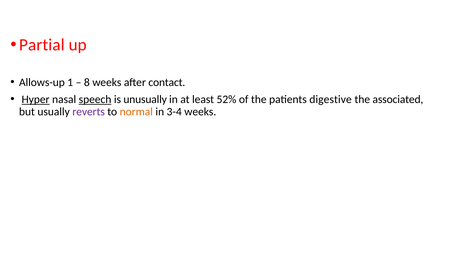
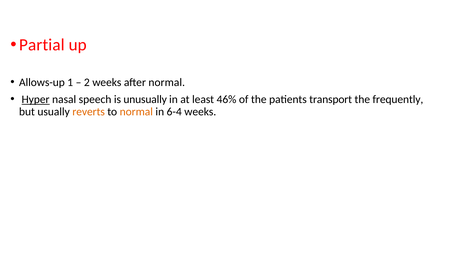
8: 8 -> 2
after contact: contact -> normal
speech underline: present -> none
52%: 52% -> 46%
digestive: digestive -> transport
associated: associated -> frequently
reverts colour: purple -> orange
3-4: 3-4 -> 6-4
